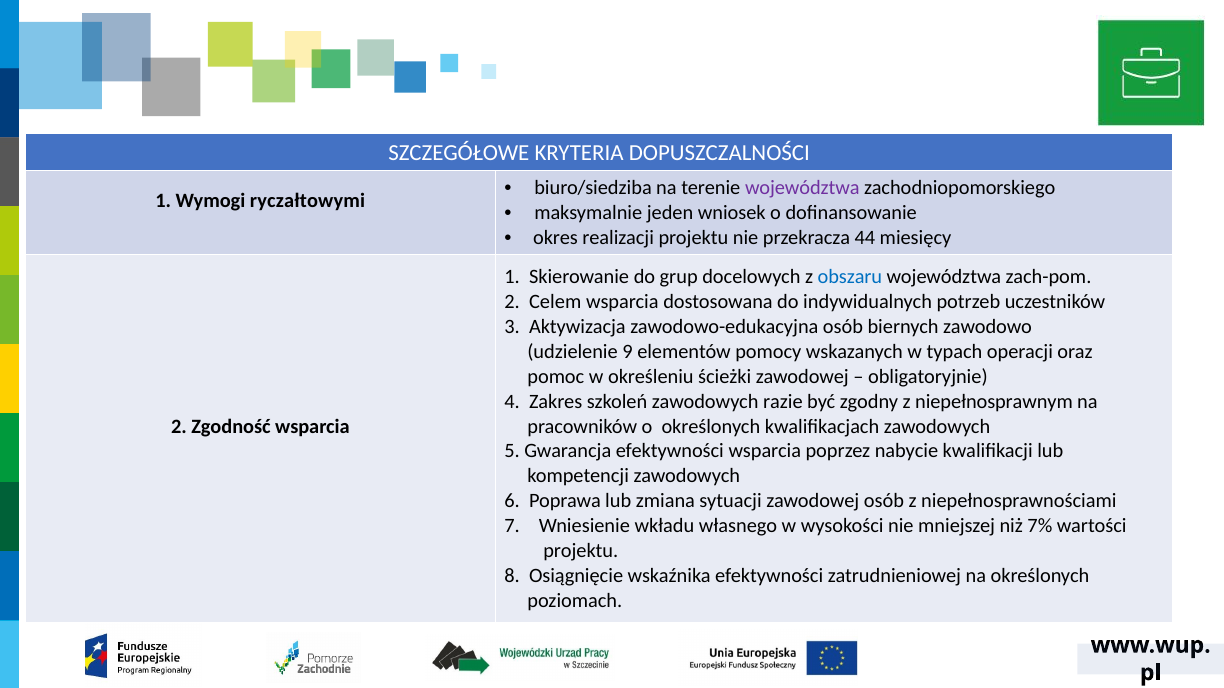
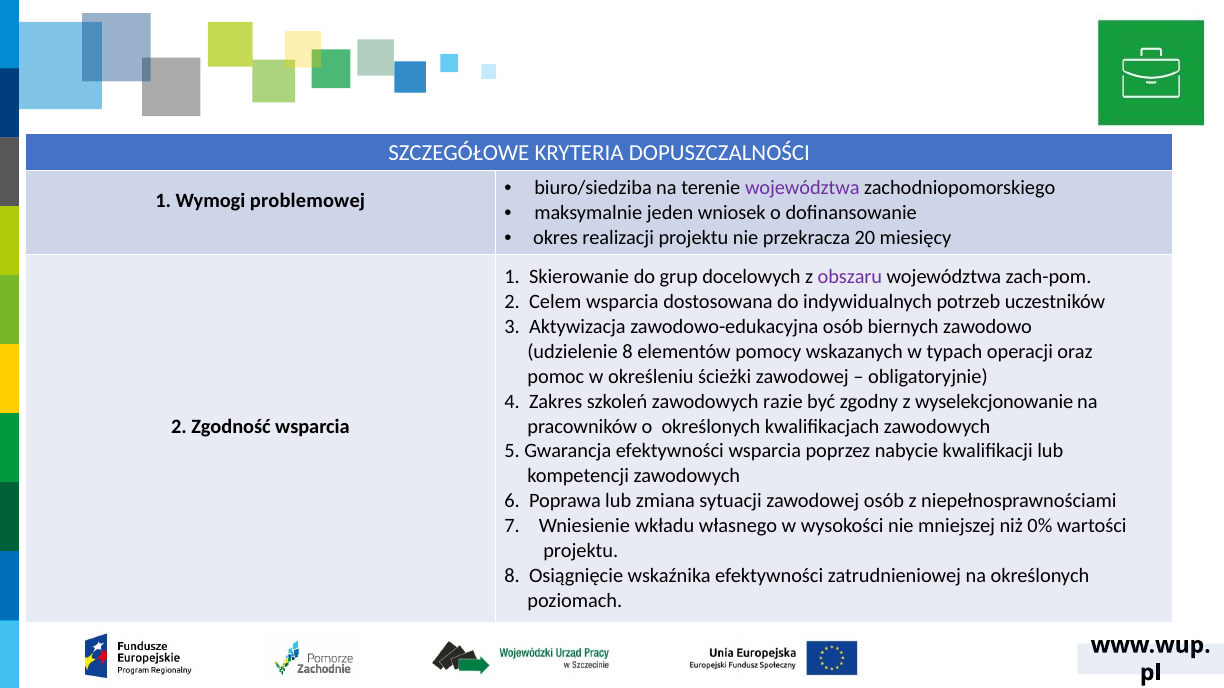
ryczałtowymi: ryczałtowymi -> problemowej
44: 44 -> 20
obszaru colour: blue -> purple
udzielenie 9: 9 -> 8
niepełnosprawnym: niepełnosprawnym -> wyselekcjonowanie
7%: 7% -> 0%
